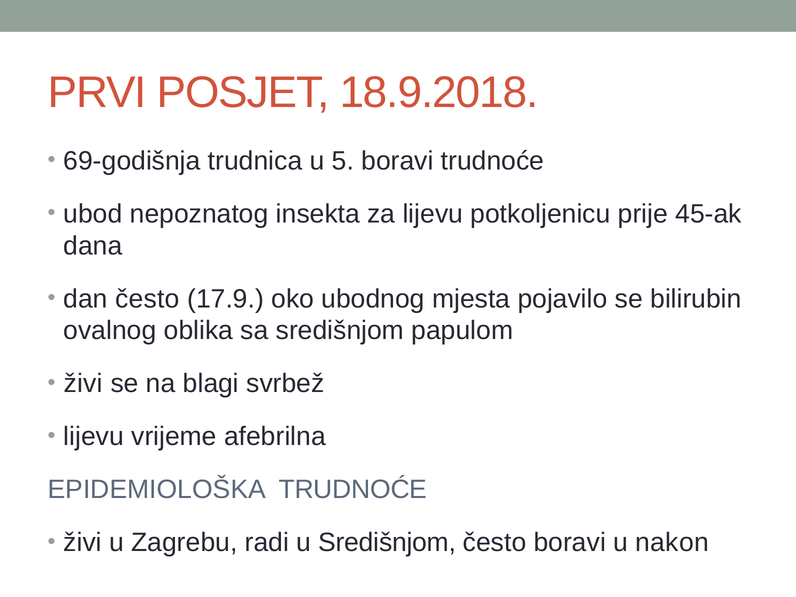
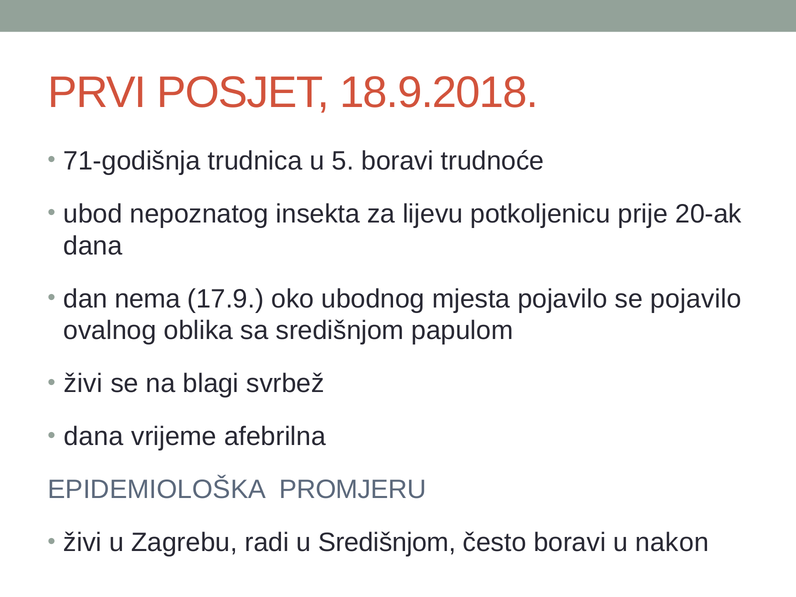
69-godišnja: 69-godišnja -> 71-godišnja
45-ak: 45-ak -> 20-ak
dan često: često -> nema
se bilirubin: bilirubin -> pojavilo
lijevu at (94, 437): lijevu -> dana
EPIDEMIOLOŠKA TRUDNOĆE: TRUDNOĆE -> PROMJERU
